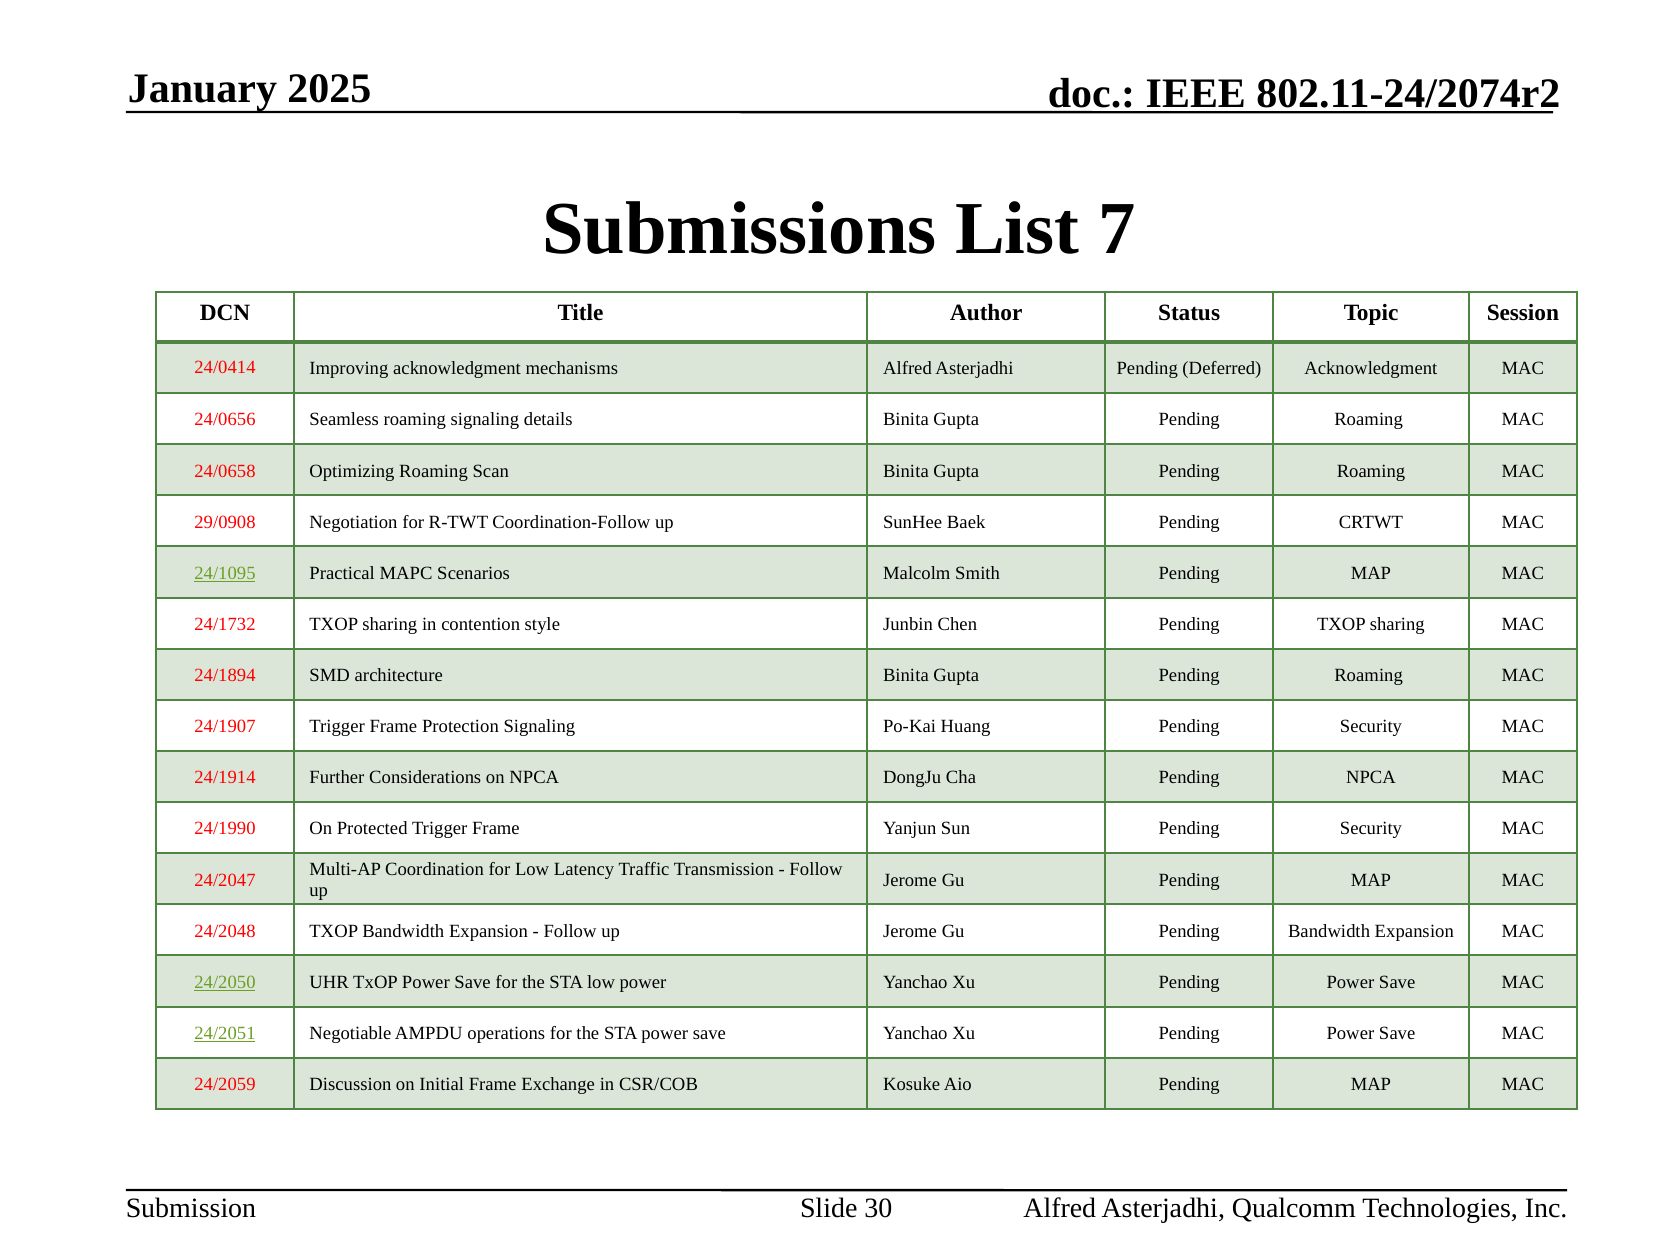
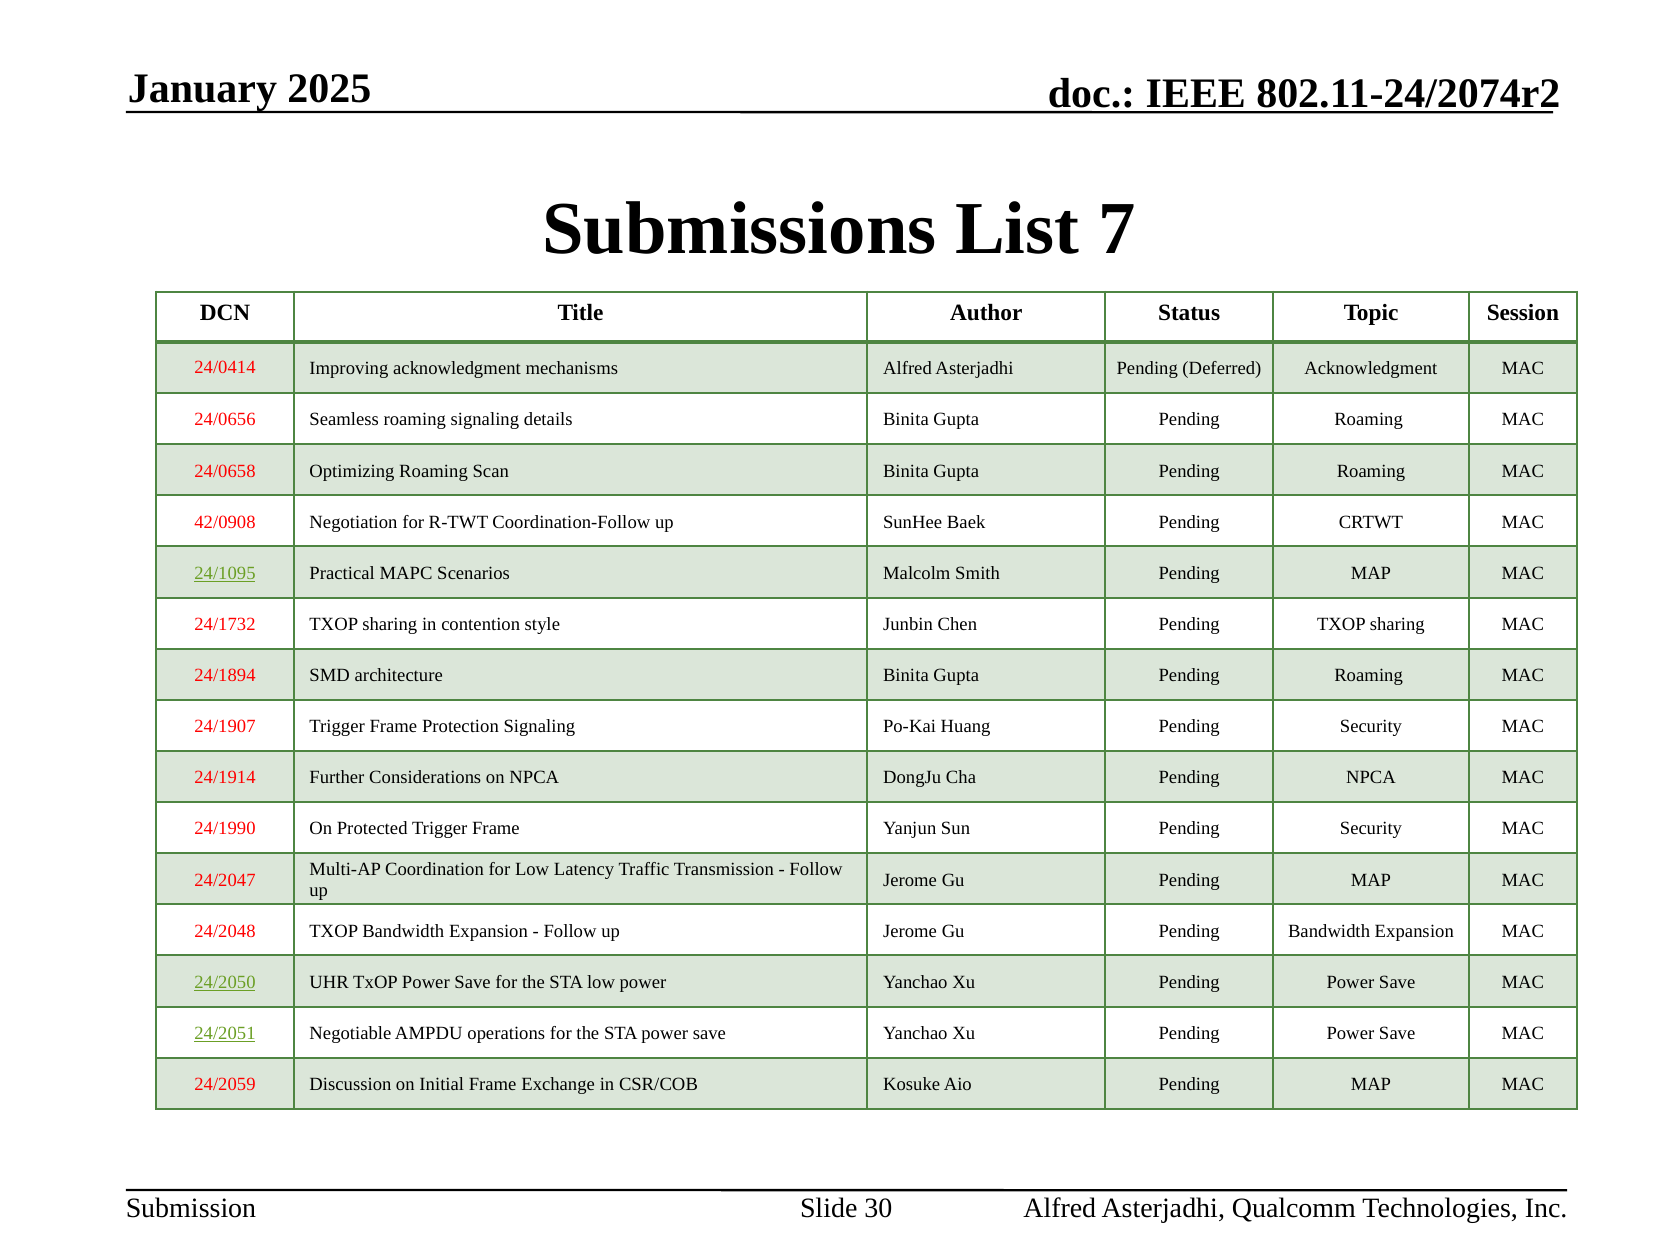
29/0908: 29/0908 -> 42/0908
